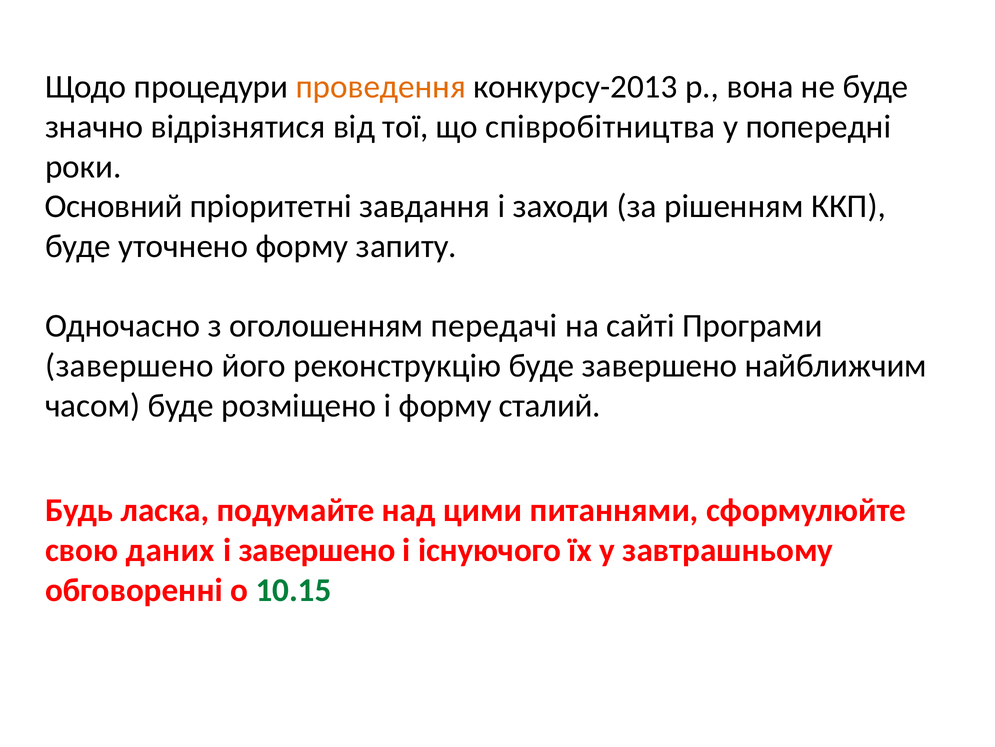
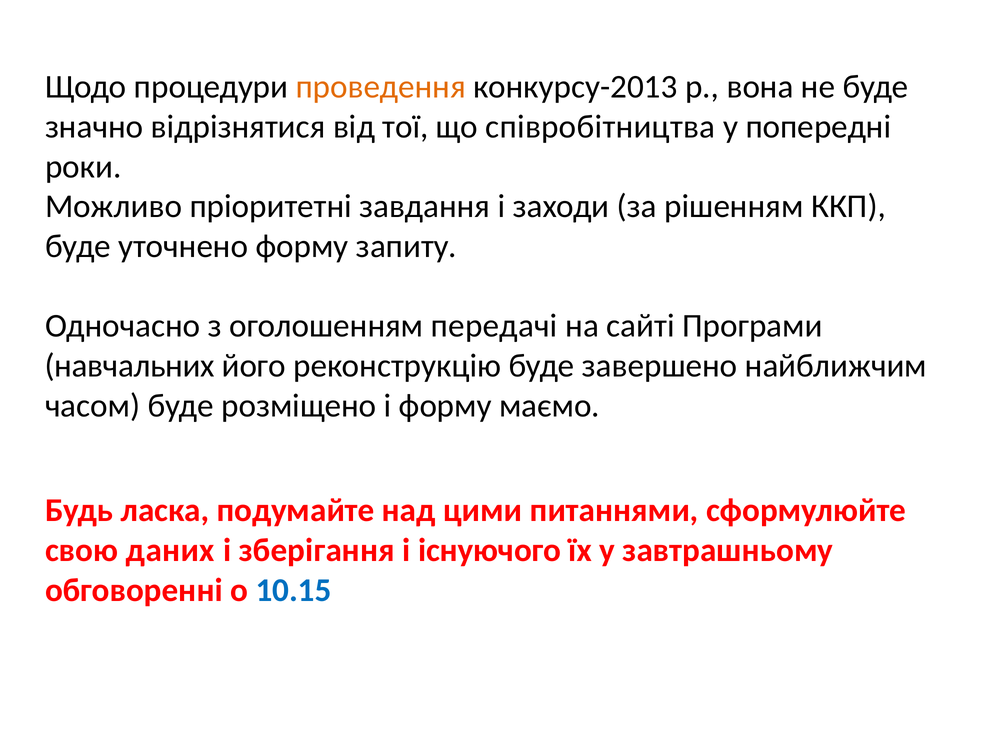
Основний: Основний -> Можливо
завершено at (129, 365): завершено -> навчальних
сталий: сталий -> маємо
і завершено: завершено -> зберігання
10.15 colour: green -> blue
